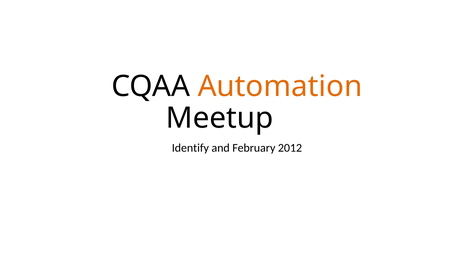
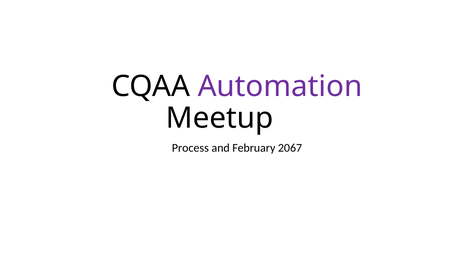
Automation colour: orange -> purple
Identify: Identify -> Process
2012: 2012 -> 2067
